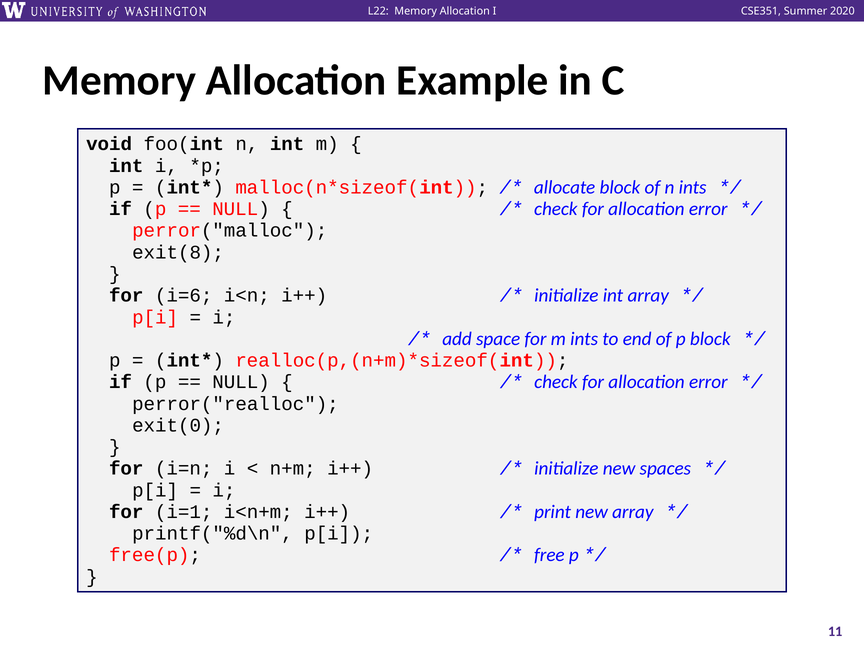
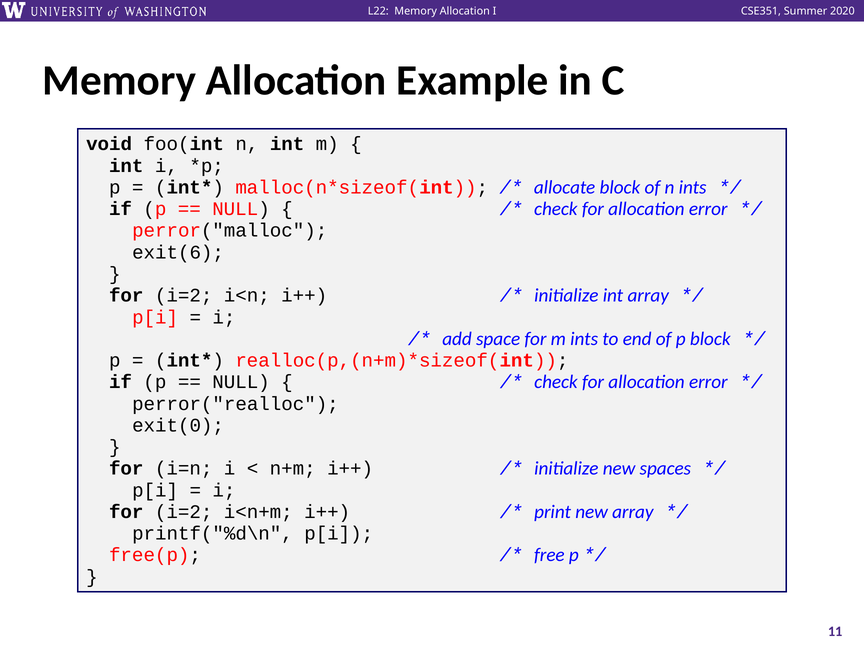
exit(8: exit(8 -> exit(6
i=6 at (184, 296): i=6 -> i=2
i=1 at (184, 512): i=1 -> i=2
